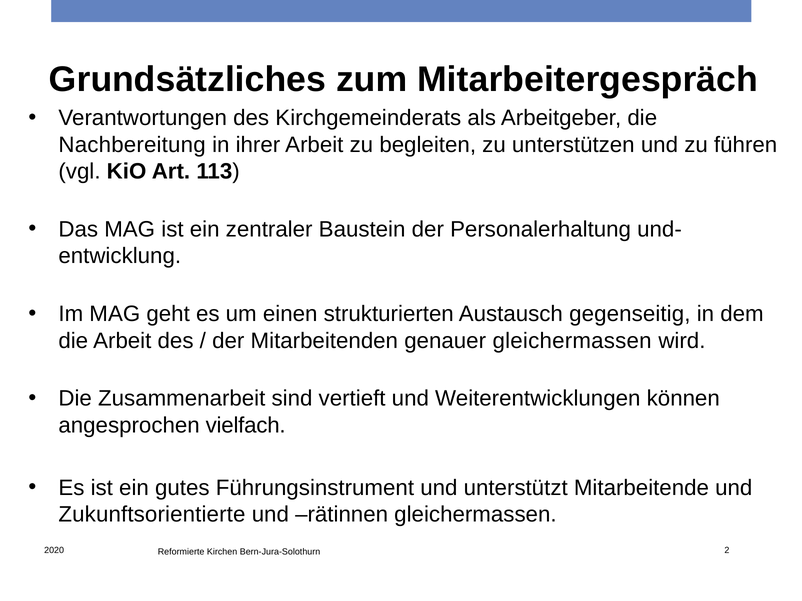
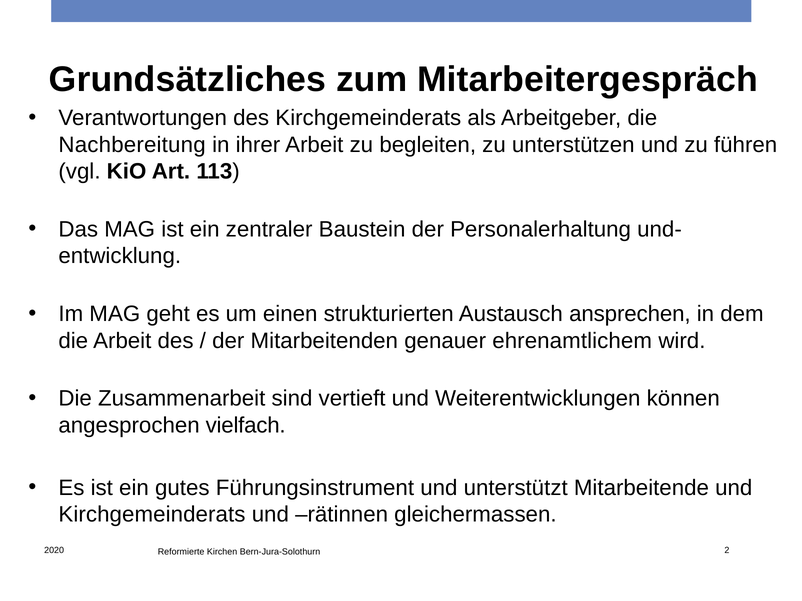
gegenseitig: gegenseitig -> ansprechen
genauer gleichermassen: gleichermassen -> ehrenamtlichem
Zukunftsorientierte at (152, 515): Zukunftsorientierte -> Kirchgemeinderats
